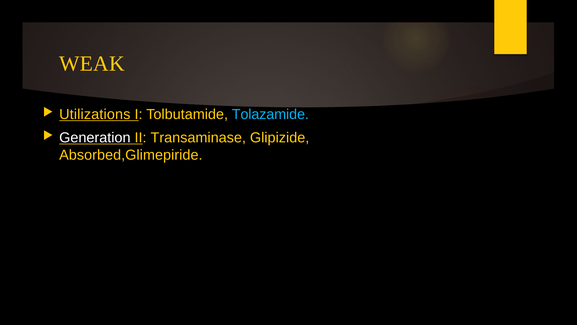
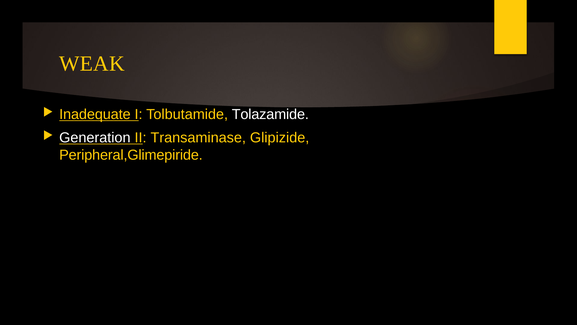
Utilizations: Utilizations -> Inadequate
Tolazamide colour: light blue -> white
Absorbed,Glimepiride: Absorbed,Glimepiride -> Peripheral,Glimepiride
